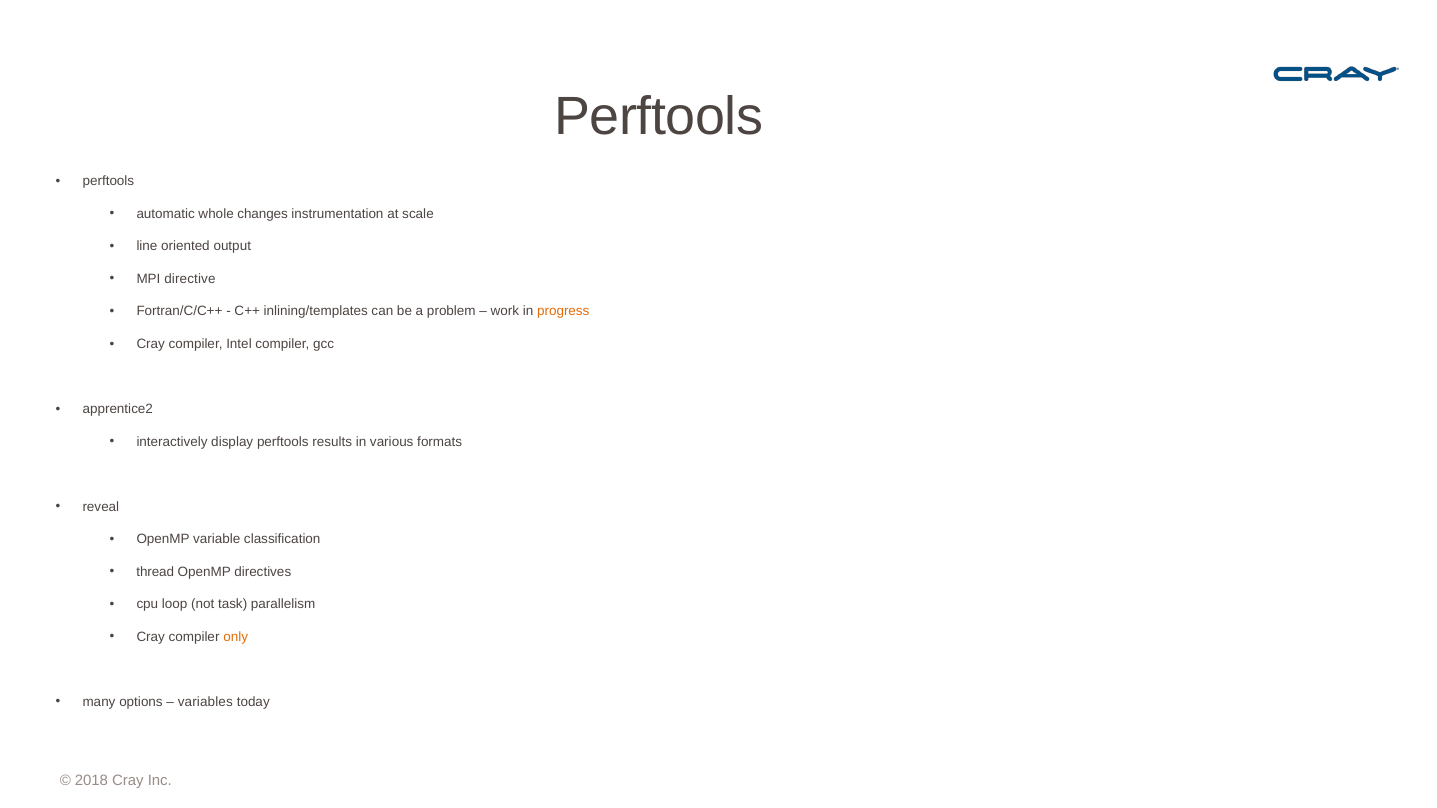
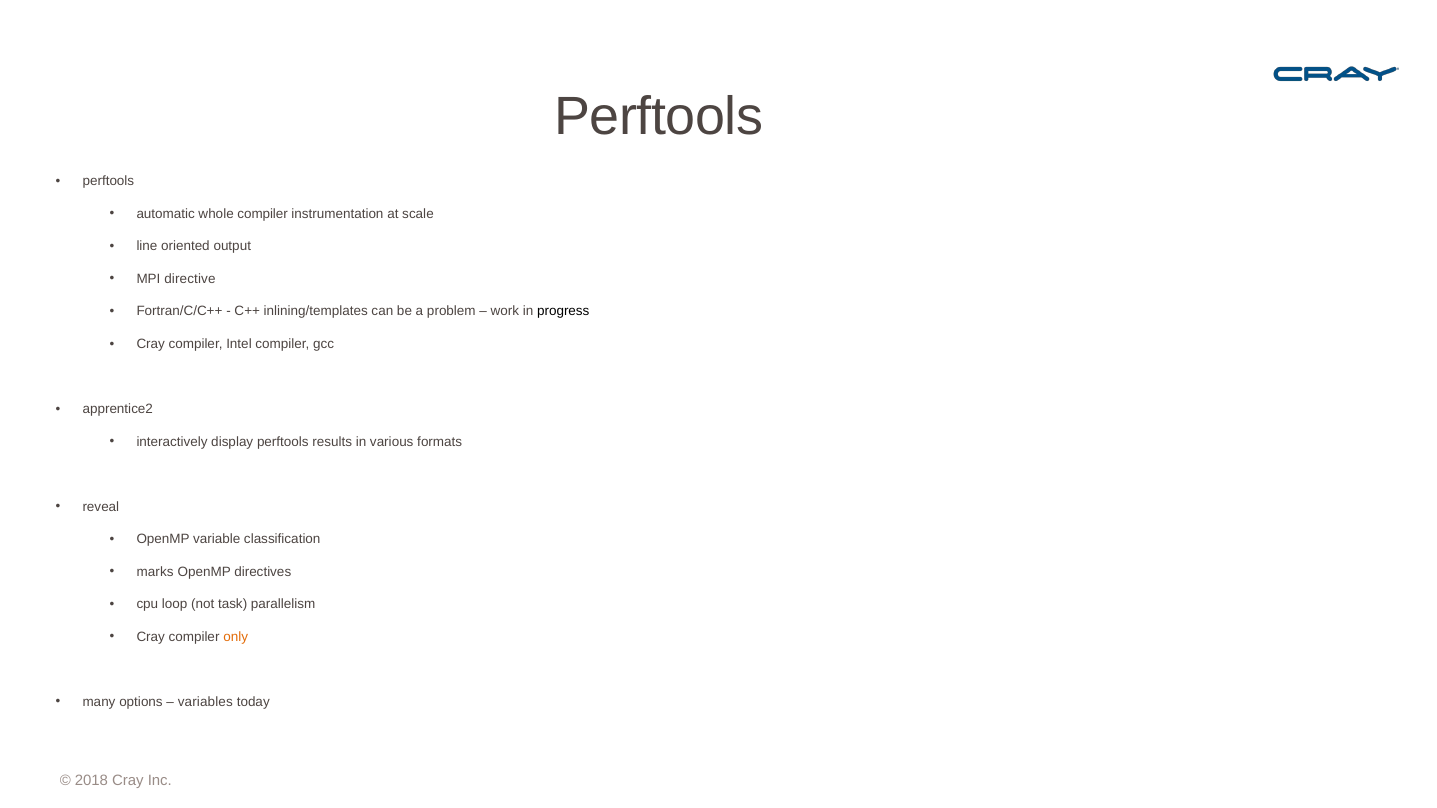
whole changes: changes -> compiler
progress colour: orange -> black
thread: thread -> marks
